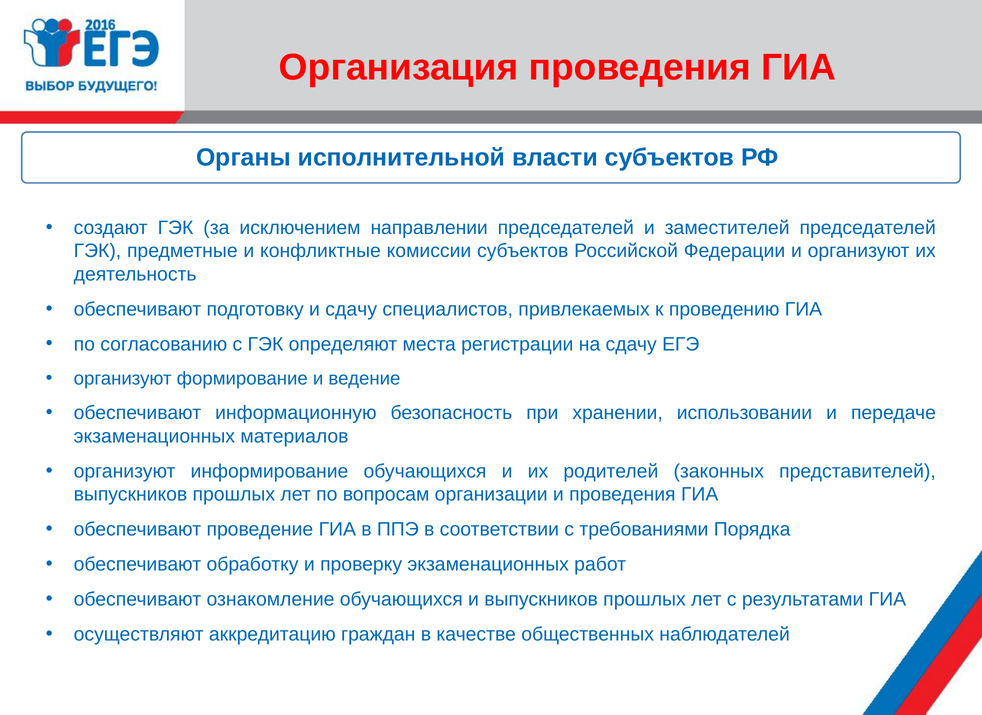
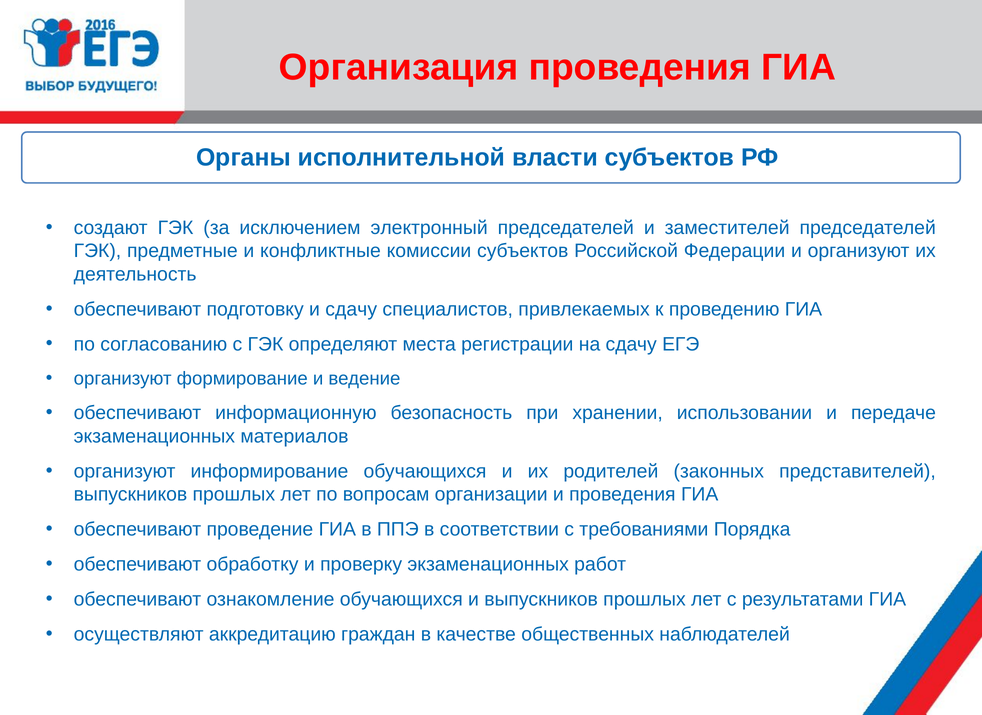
направлении: направлении -> электронный
